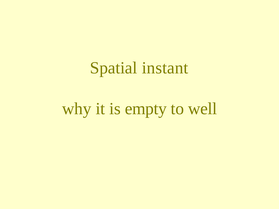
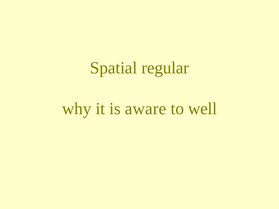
instant: instant -> regular
empty: empty -> aware
